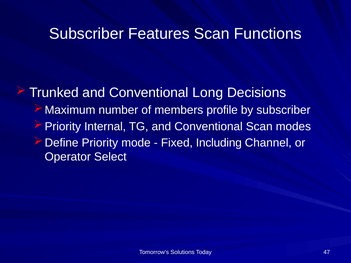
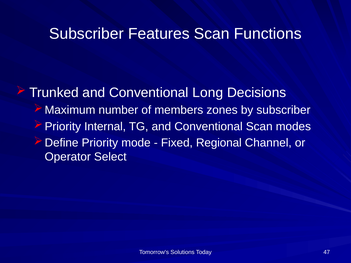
profile: profile -> zones
Including: Including -> Regional
